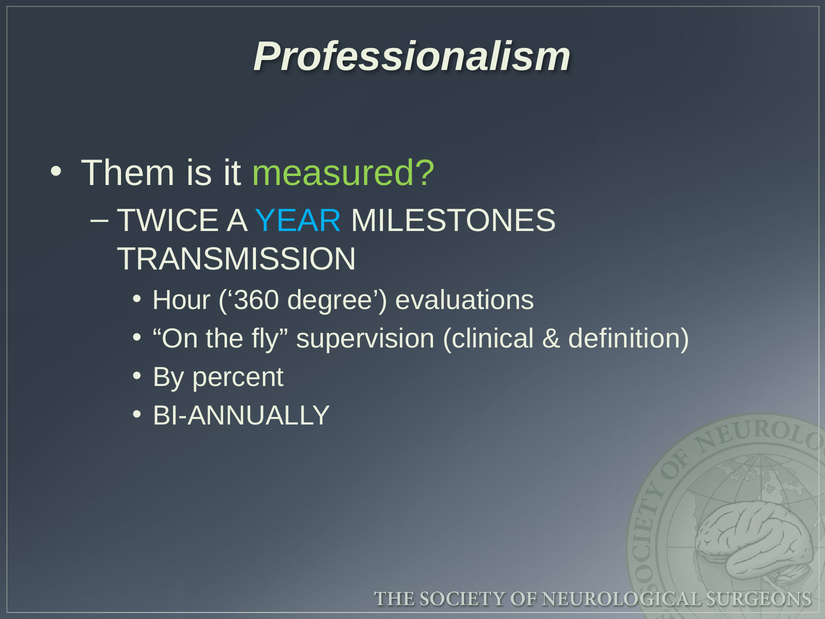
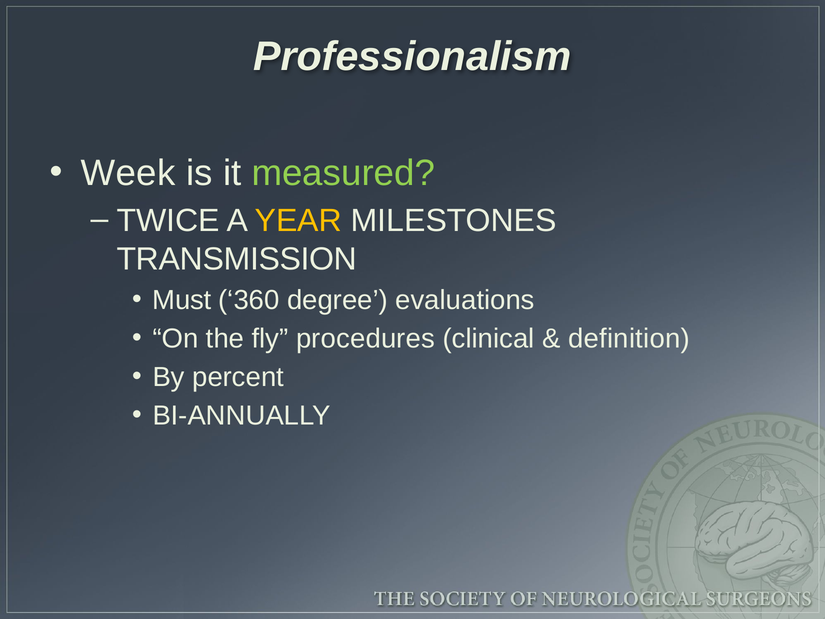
Them: Them -> Week
YEAR colour: light blue -> yellow
Hour: Hour -> Must
supervision: supervision -> procedures
